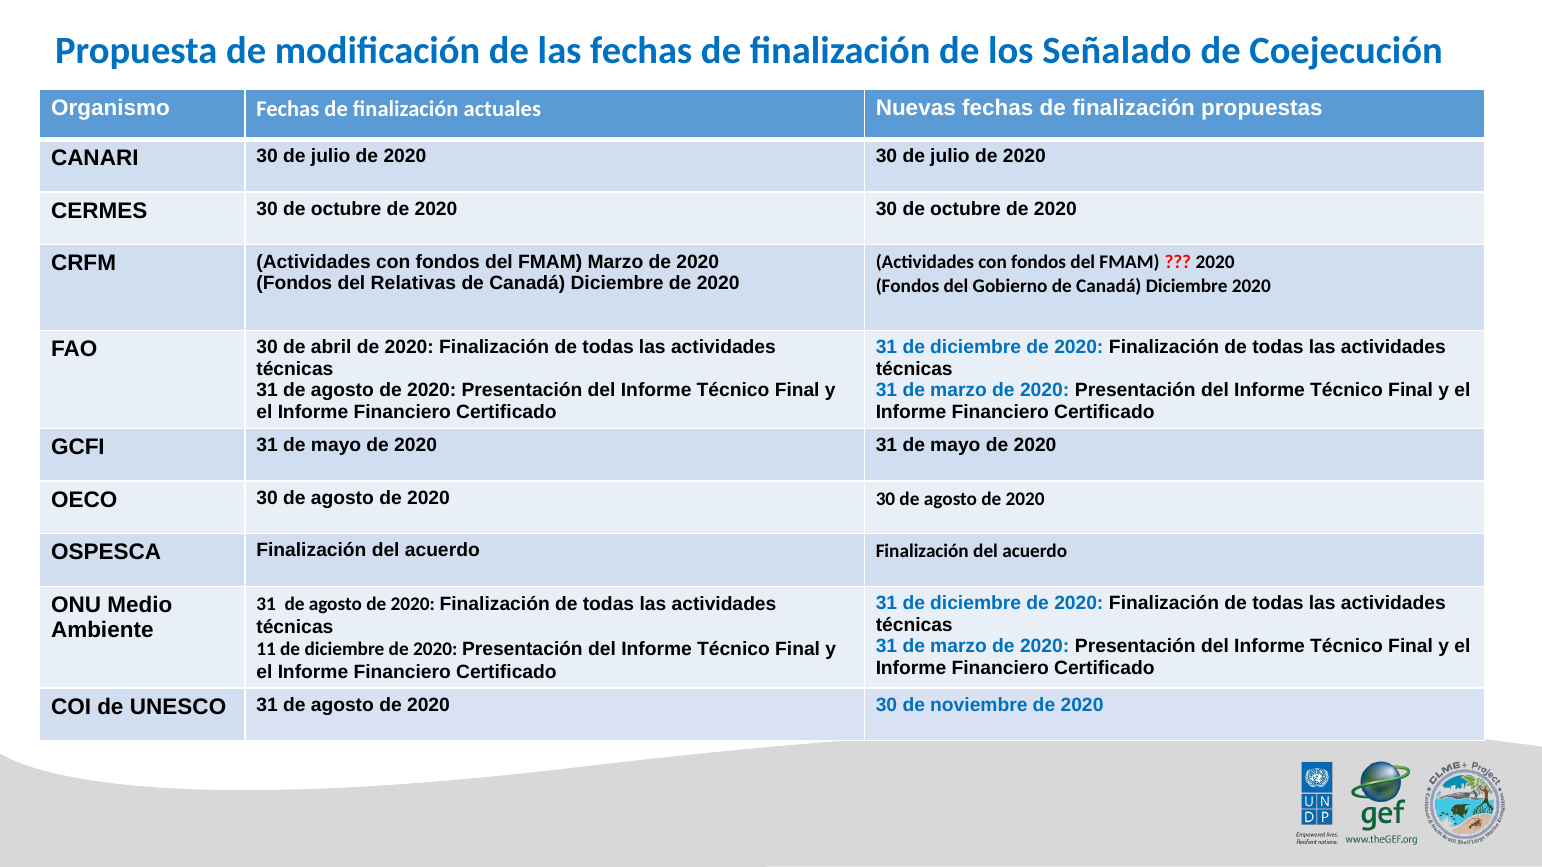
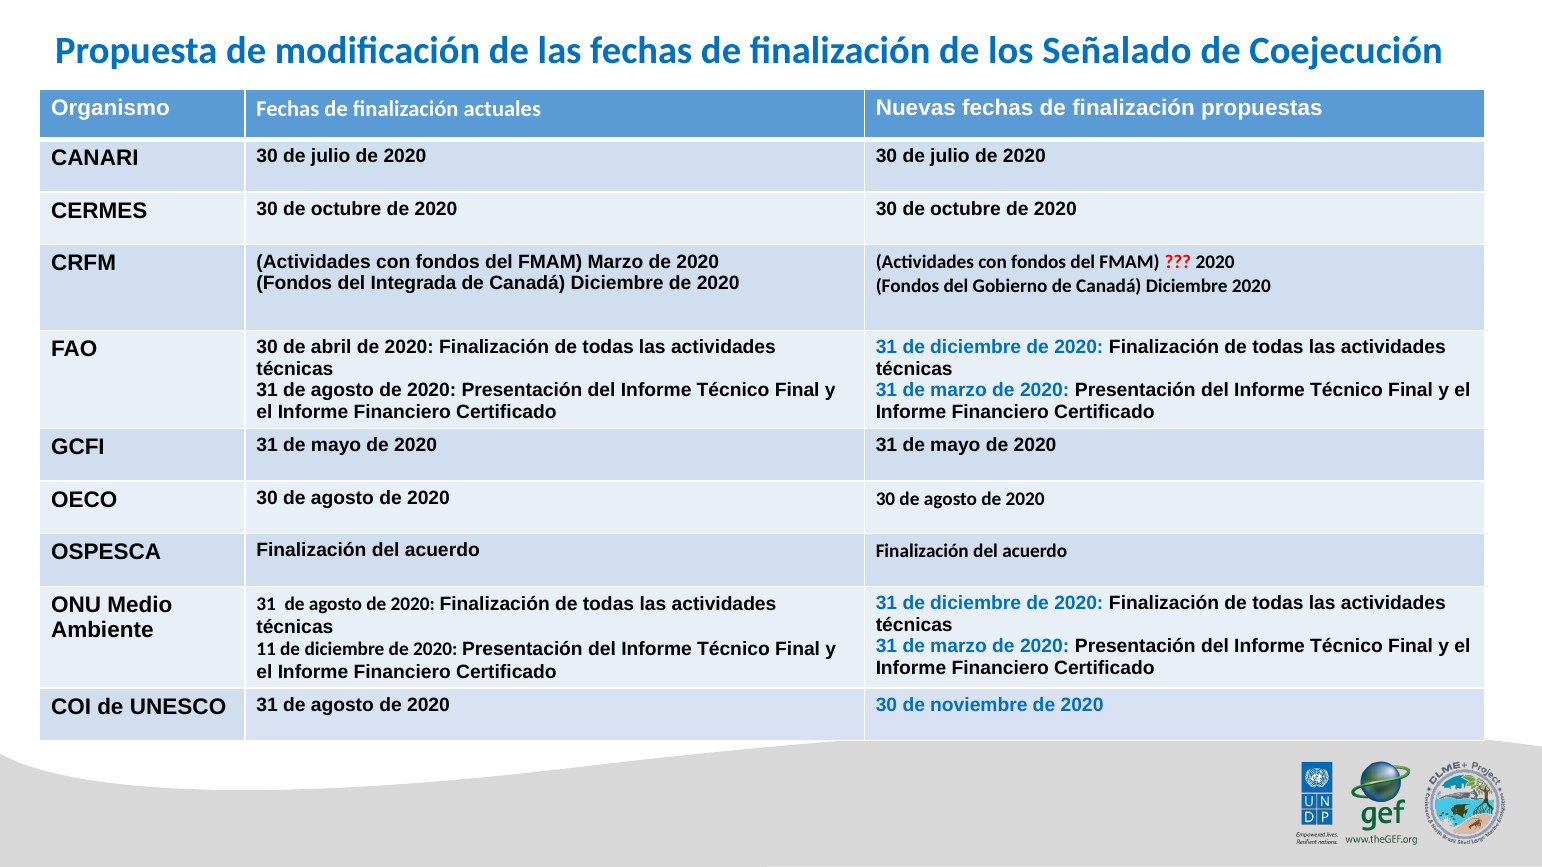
Relativas: Relativas -> Integrada
